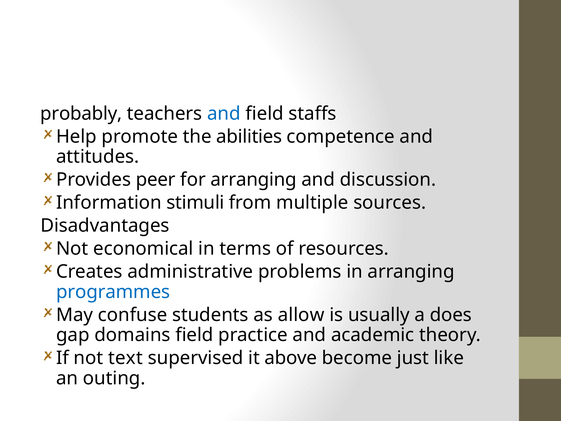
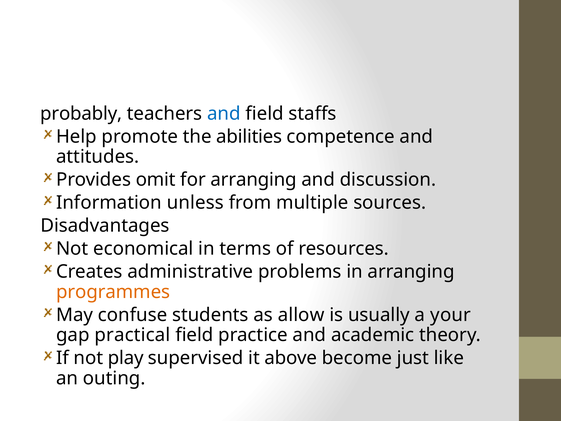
peer: peer -> omit
stimuli: stimuli -> unless
programmes colour: blue -> orange
does: does -> your
domains: domains -> practical
text: text -> play
